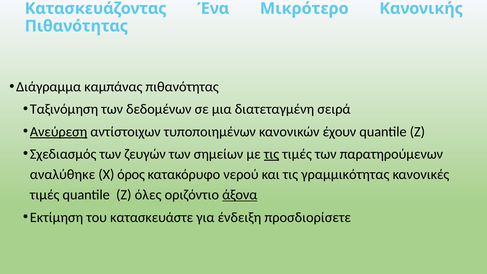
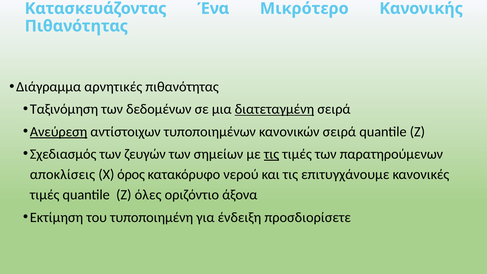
καμπάνας: καμπάνας -> αρνητικές
διατεταγμένη underline: none -> present
κανονικών έχουν: έχουν -> σειρά
αναλύθηκε: αναλύθηκε -> αποκλίσεις
γραμμικότητας: γραμμικότητας -> επιτυγχάνουμε
άξονα underline: present -> none
κατασκευάστε: κατασκευάστε -> τυποποιημένη
